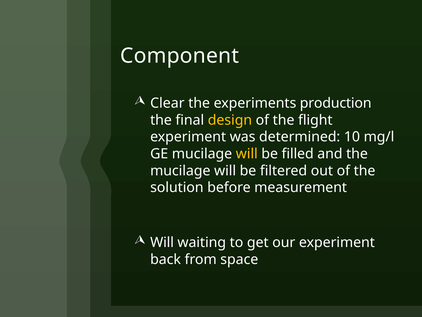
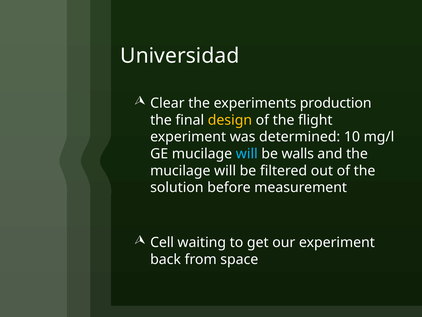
Component: Component -> Universidad
will at (247, 154) colour: yellow -> light blue
filled: filled -> walls
Will at (162, 242): Will -> Cell
